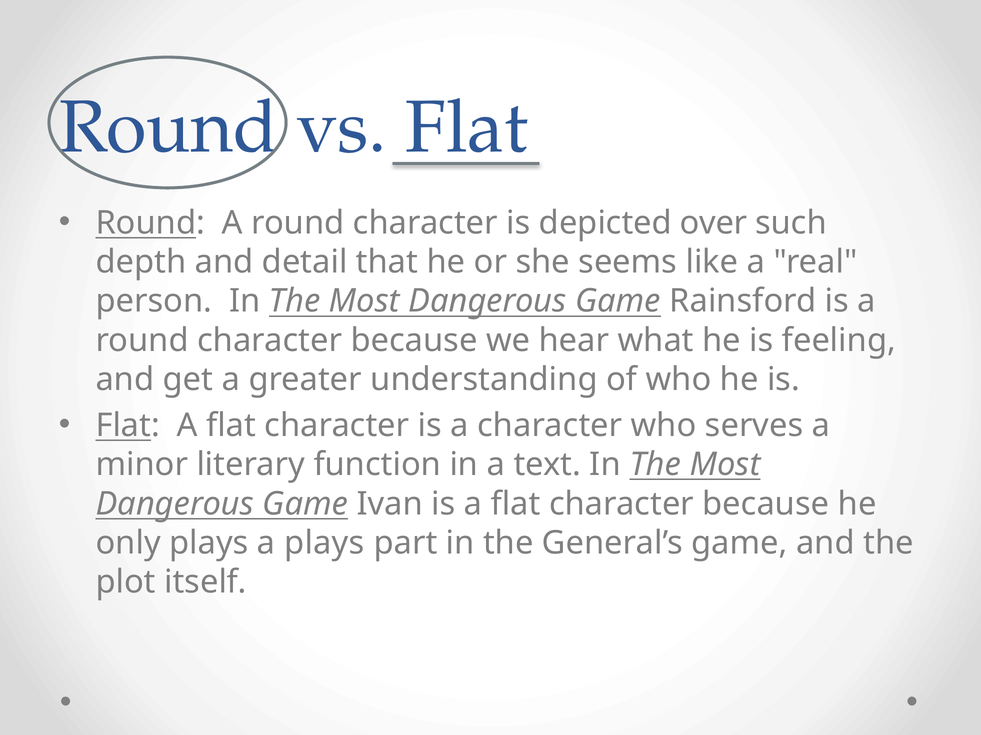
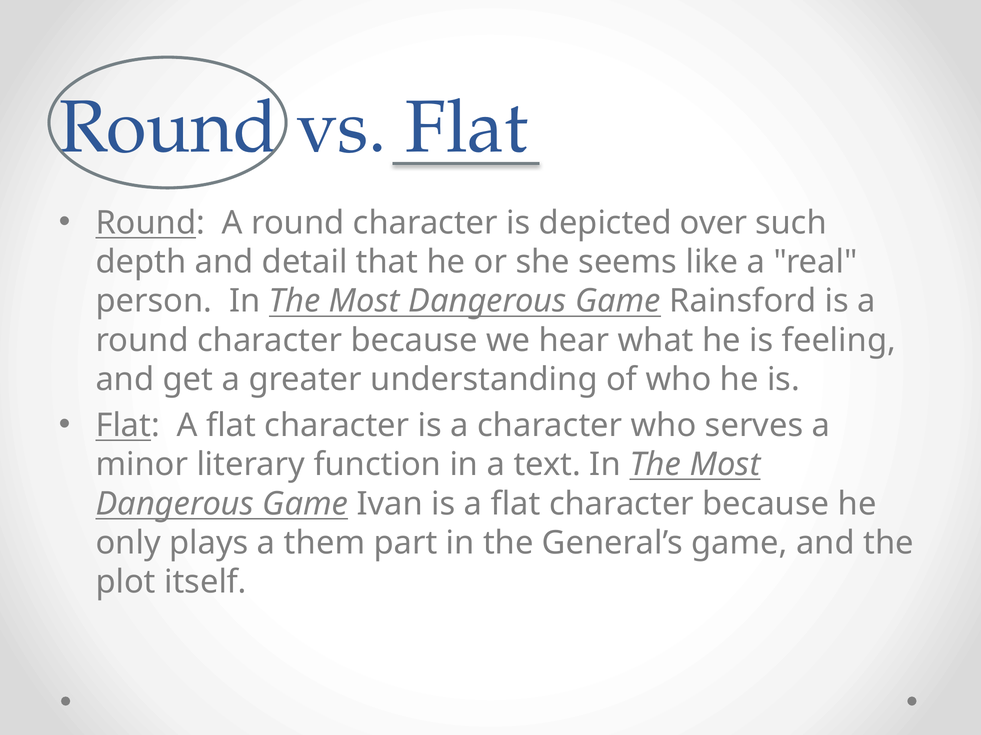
a plays: plays -> them
